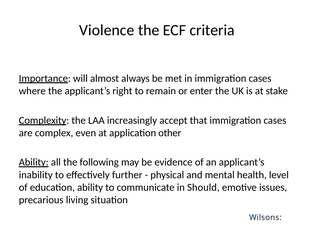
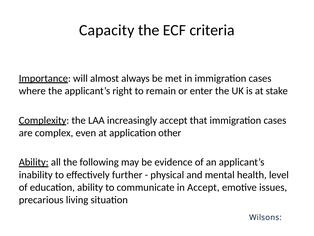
Violence: Violence -> Capacity
in Should: Should -> Accept
